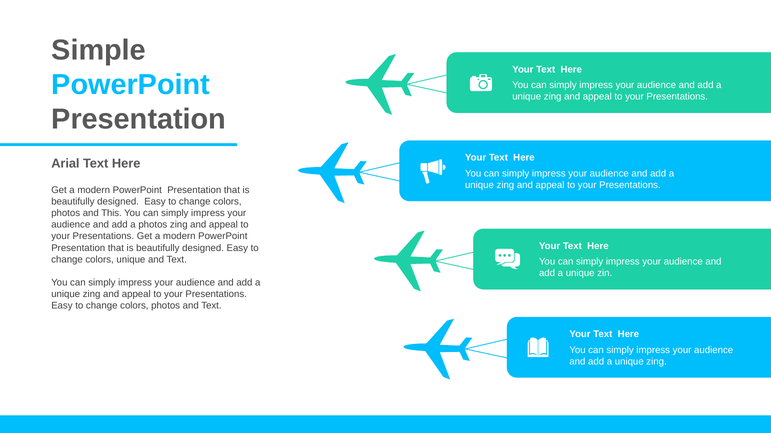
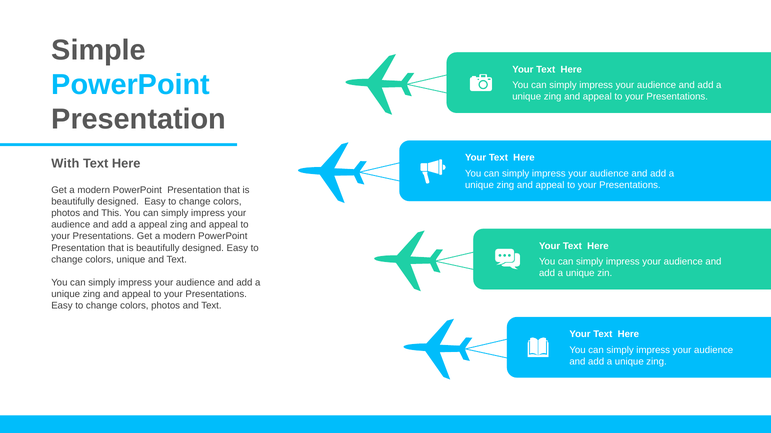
Arial: Arial -> With
a photos: photos -> appeal
